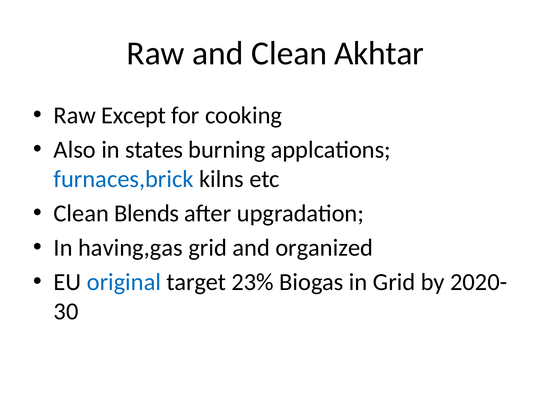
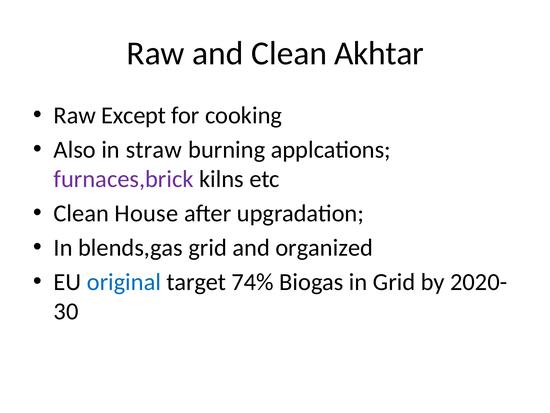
states: states -> straw
furnaces,brick colour: blue -> purple
Blends: Blends -> House
having,gas: having,gas -> blends,gas
23%: 23% -> 74%
